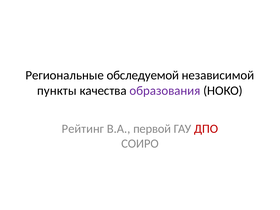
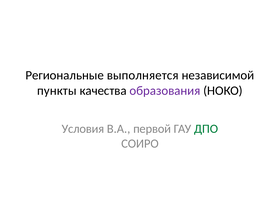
обследуемой: обследуемой -> выполняется
Рейтинг: Рейтинг -> Условия
ДПО colour: red -> green
